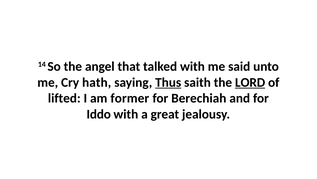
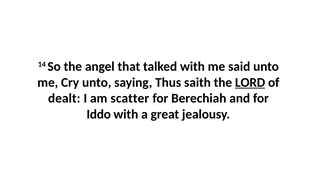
Cry hath: hath -> unto
Thus underline: present -> none
lifted: lifted -> dealt
former: former -> scatter
